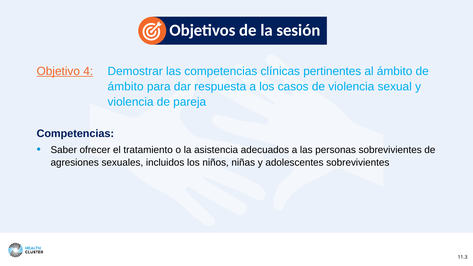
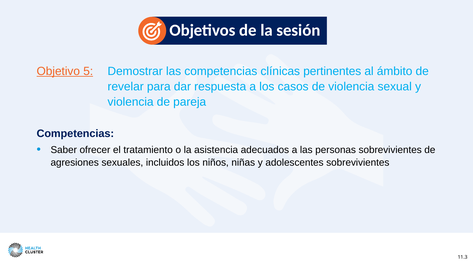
4: 4 -> 5
ámbito at (126, 87): ámbito -> revelar
